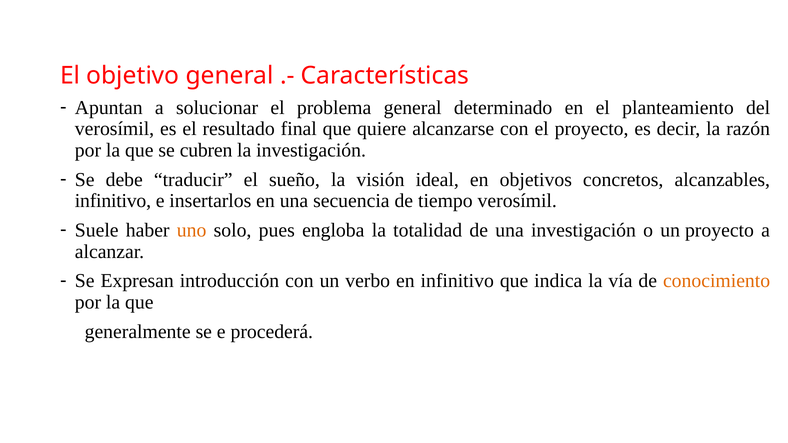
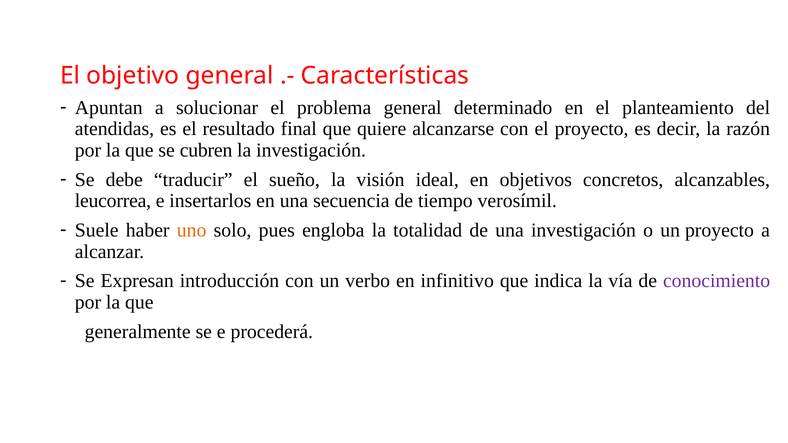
verosímil at (115, 129): verosímil -> atendidas
infinitivo at (113, 201): infinitivo -> leucorrea
conocimiento colour: orange -> purple
